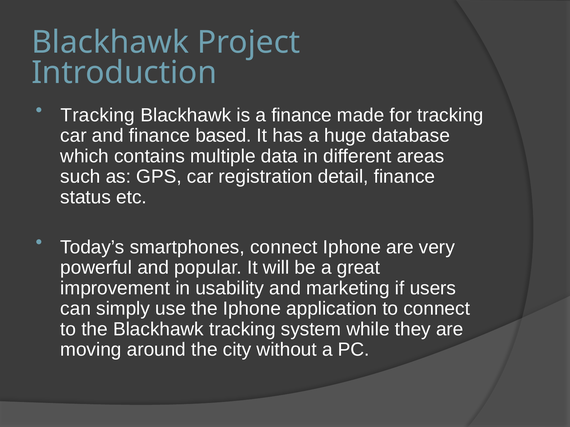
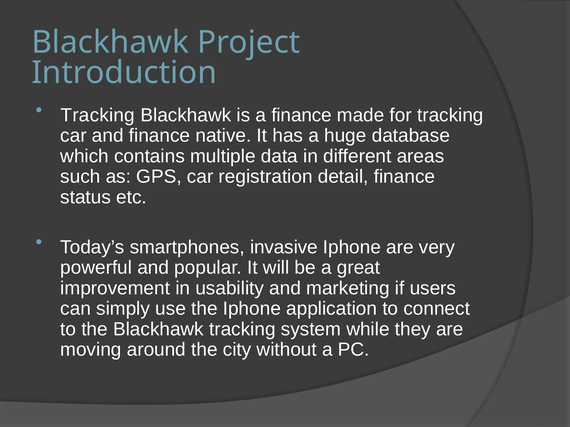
based: based -> native
smartphones connect: connect -> invasive
